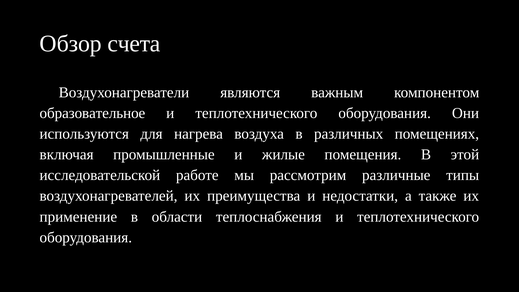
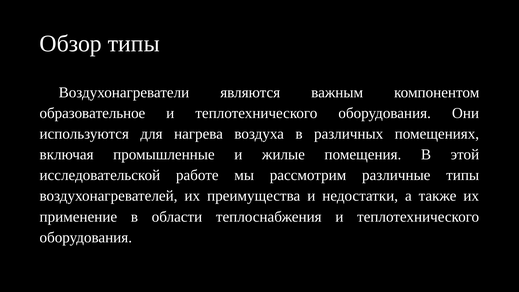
Обзор счета: счета -> типы
